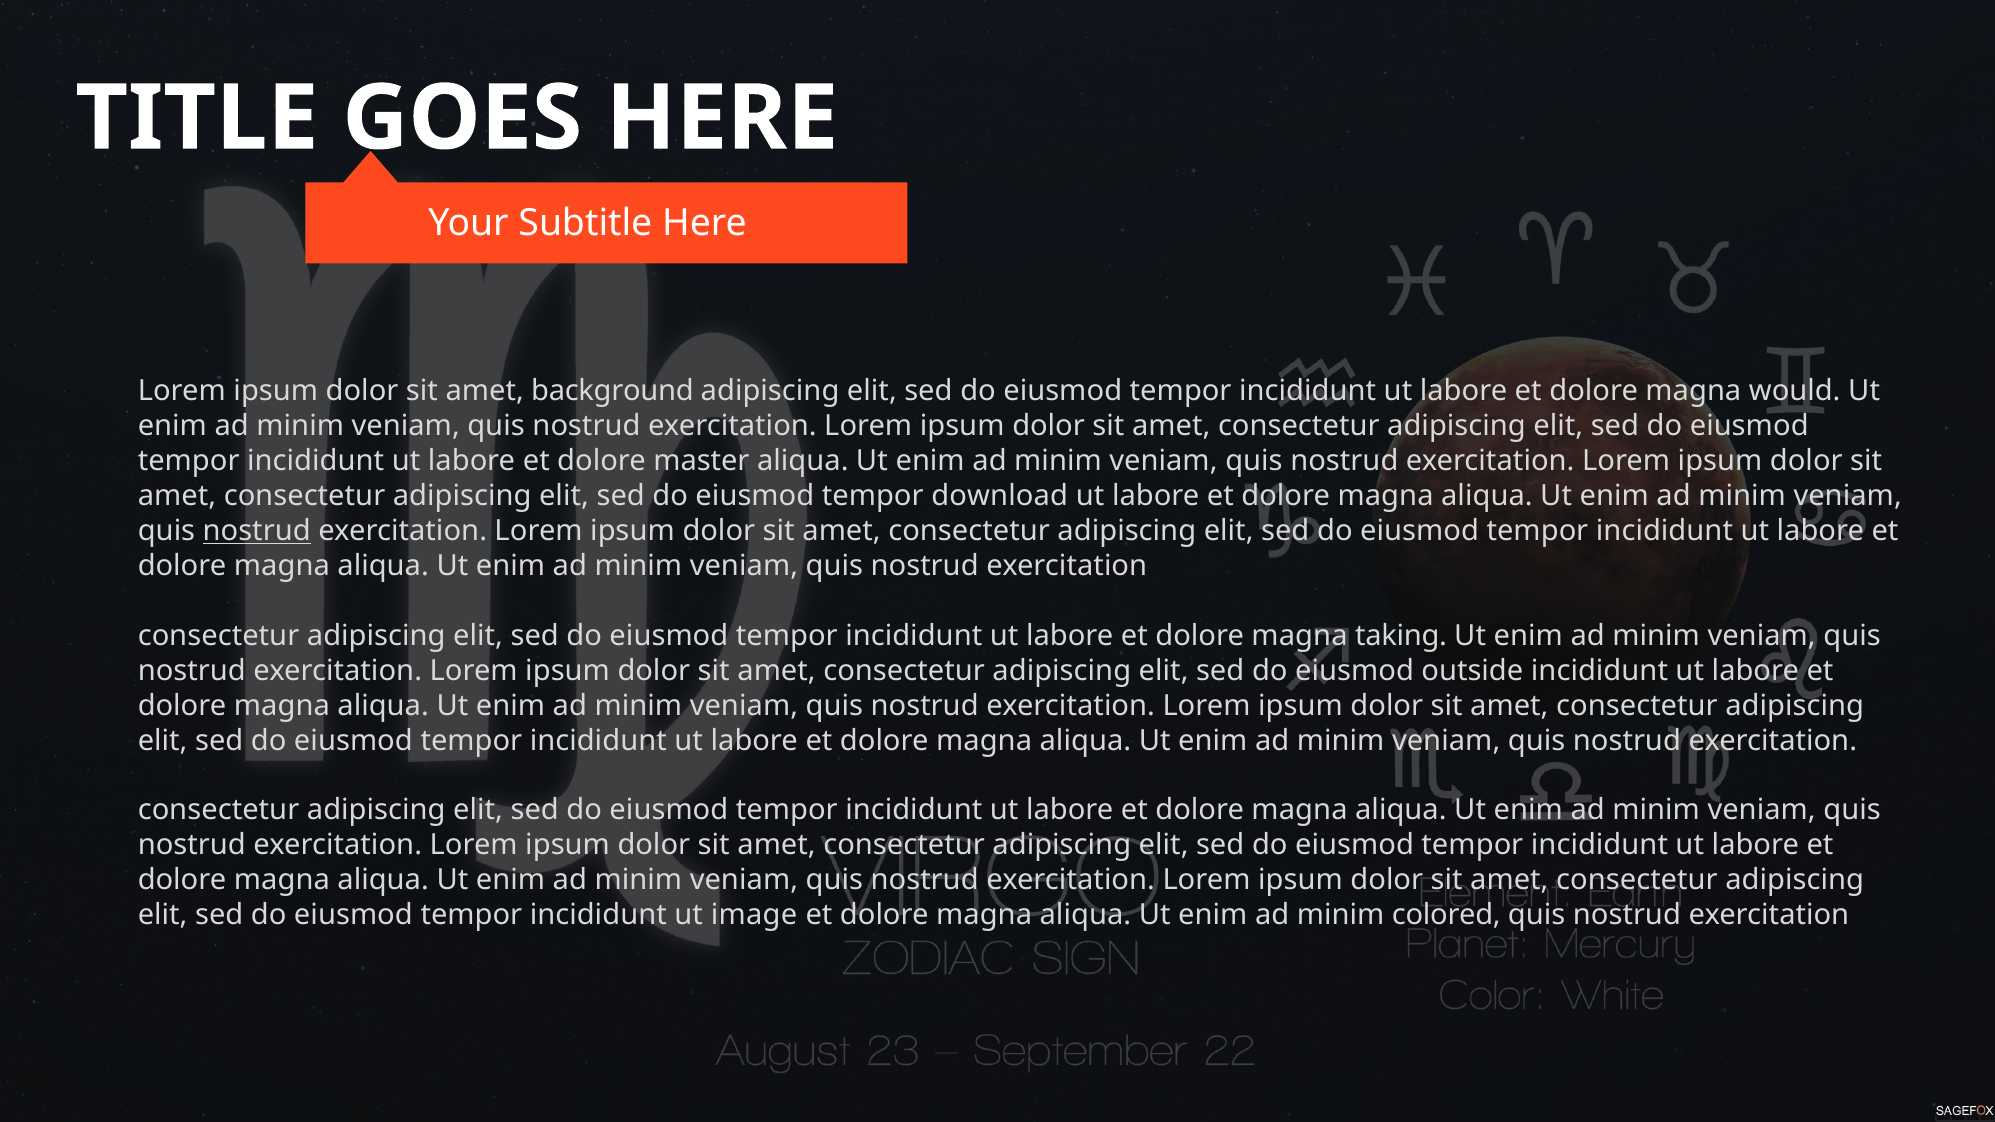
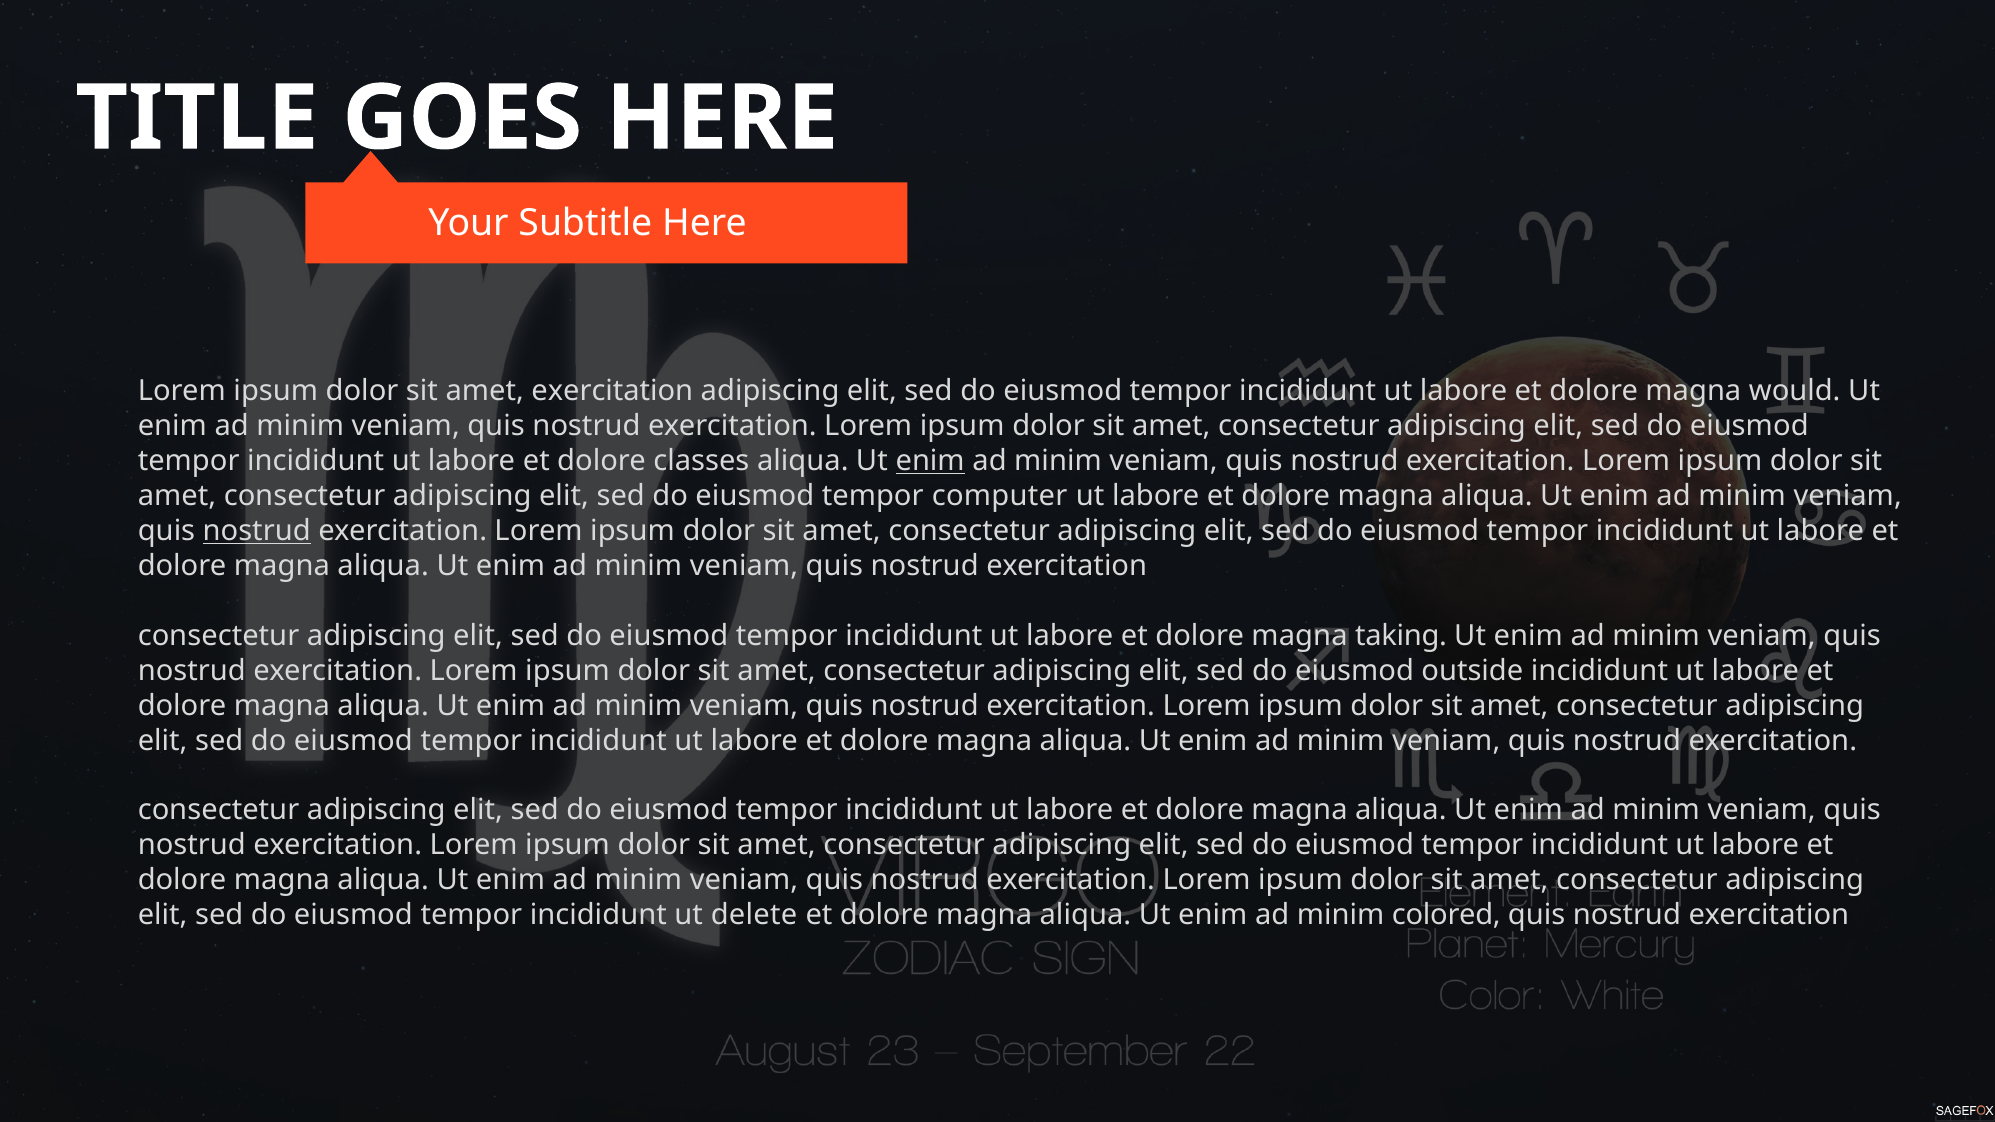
amet background: background -> exercitation
master: master -> classes
enim at (930, 461) underline: none -> present
download: download -> computer
image: image -> delete
